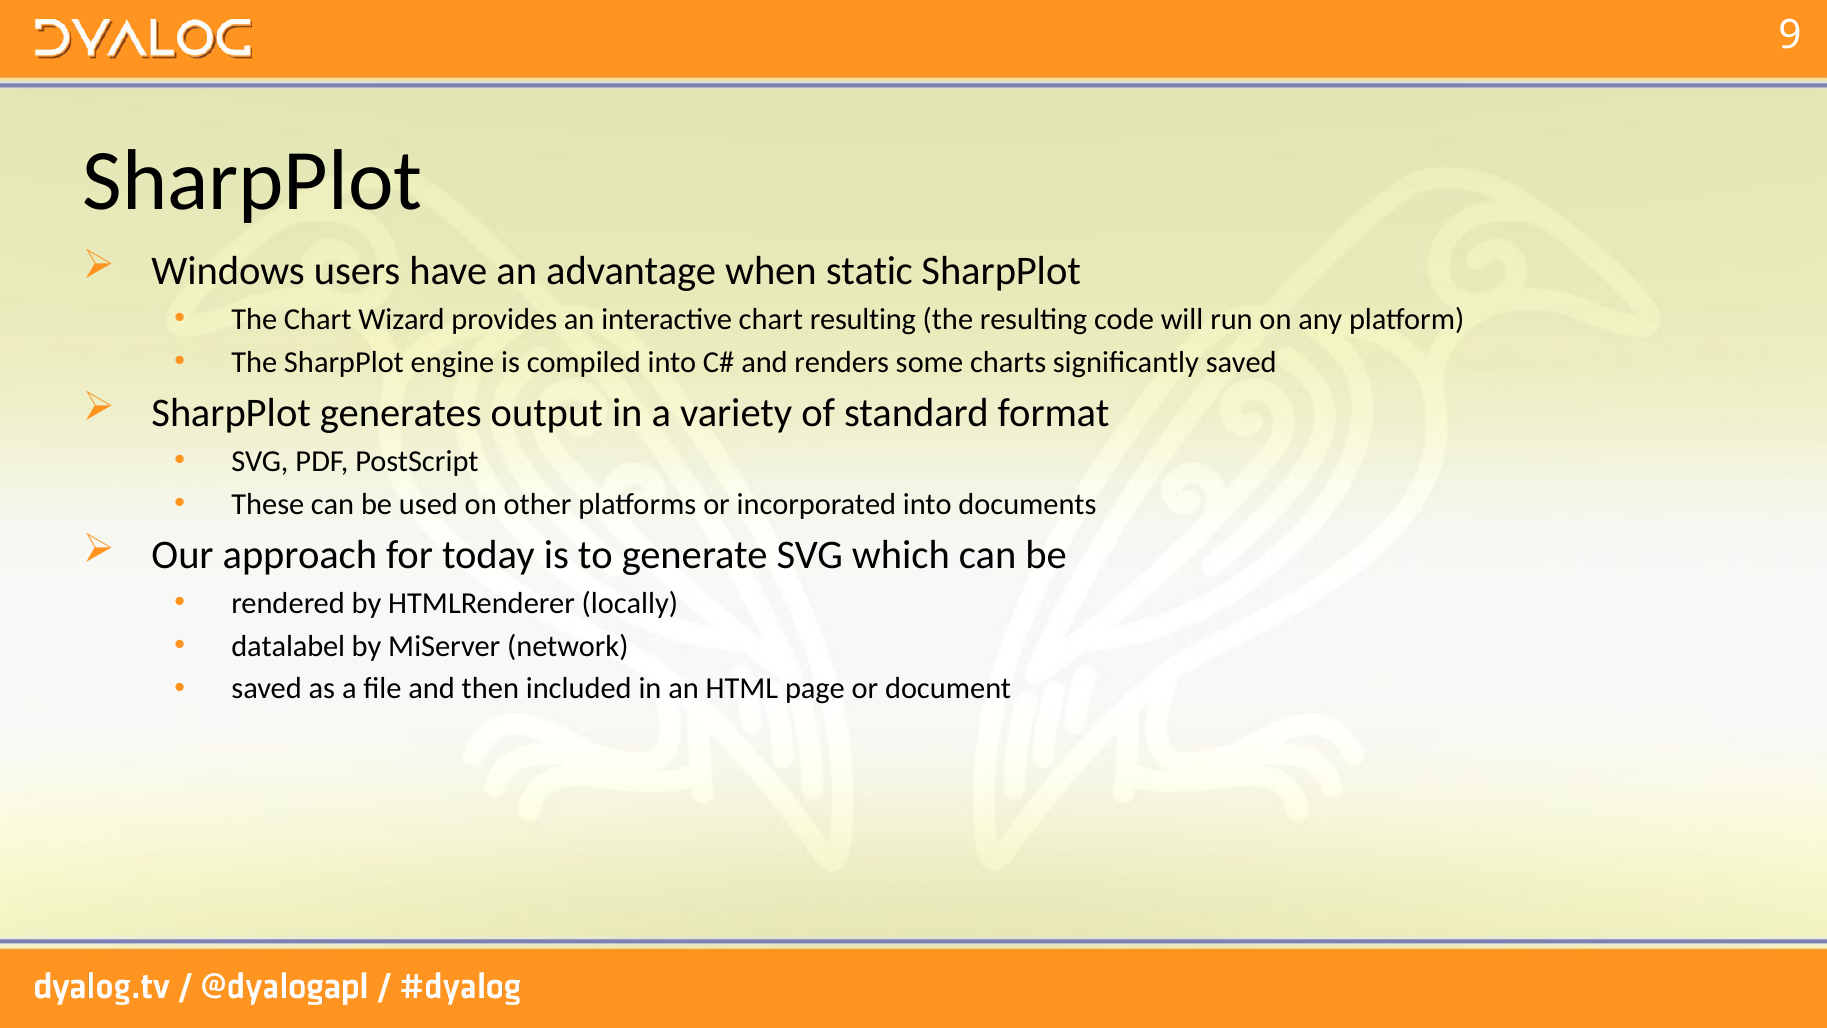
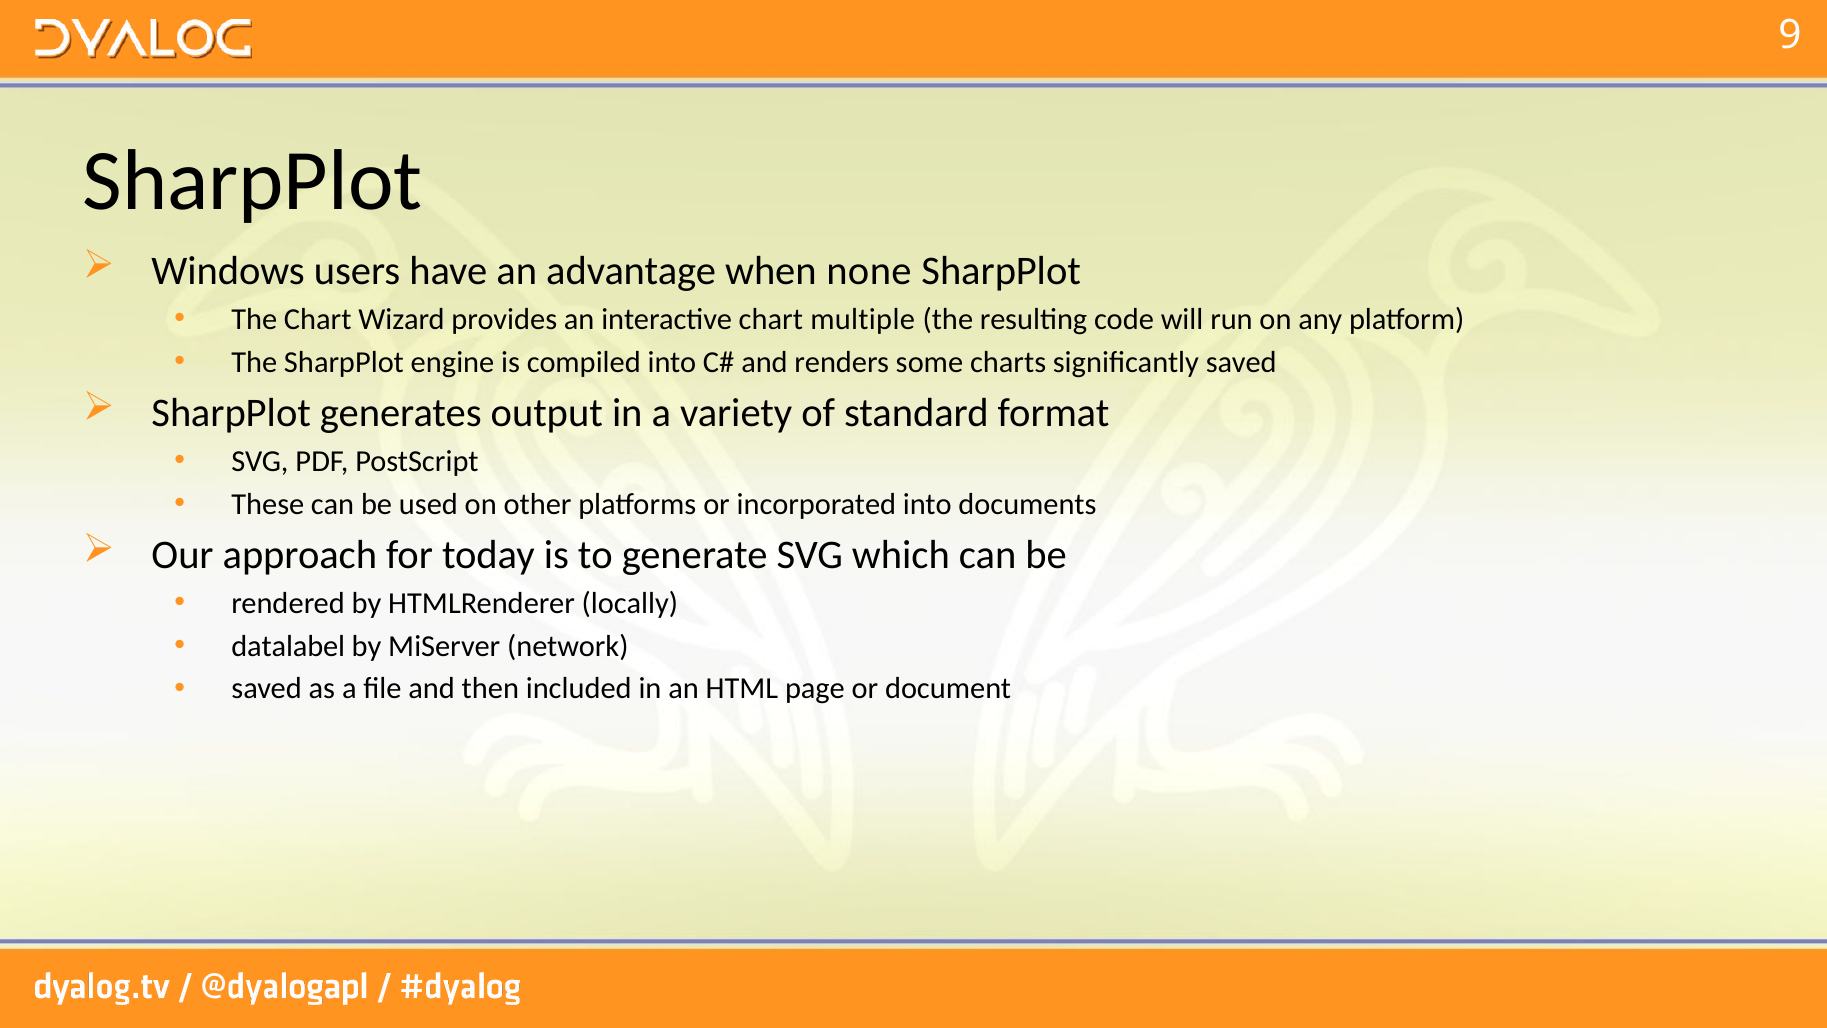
static: static -> none
chart resulting: resulting -> multiple
